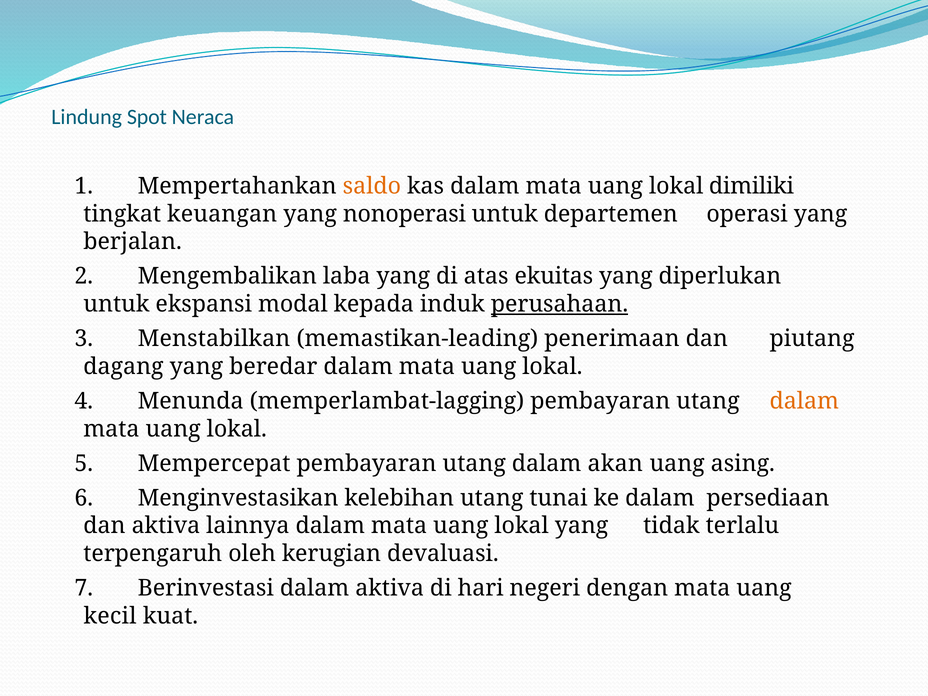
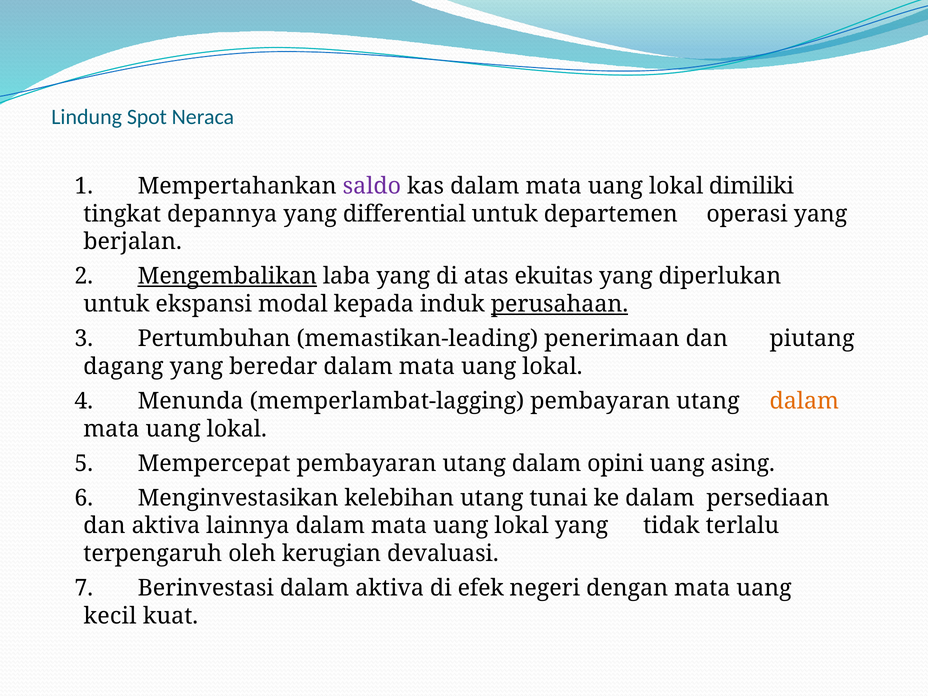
saldo colour: orange -> purple
keuangan: keuangan -> depannya
nonoperasi: nonoperasi -> differential
Mengembalikan underline: none -> present
Menstabilkan: Menstabilkan -> Pertumbuhan
akan: akan -> opini
hari: hari -> efek
